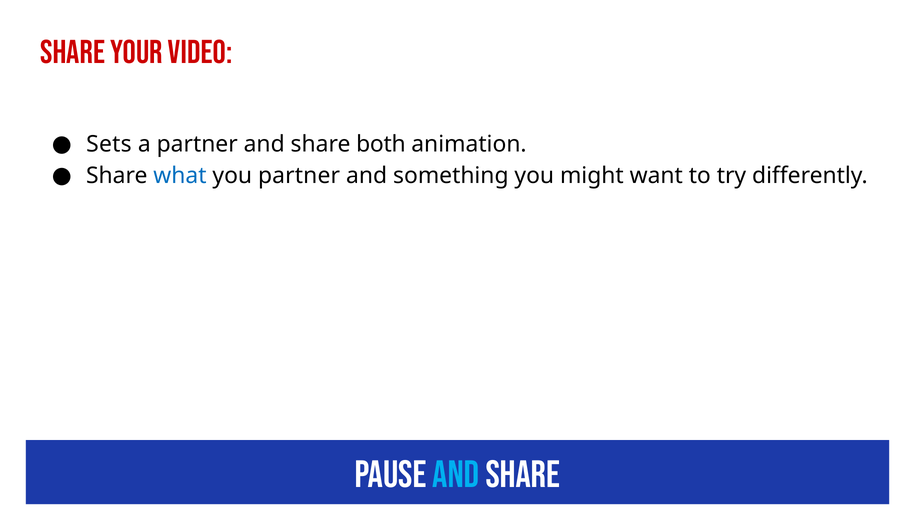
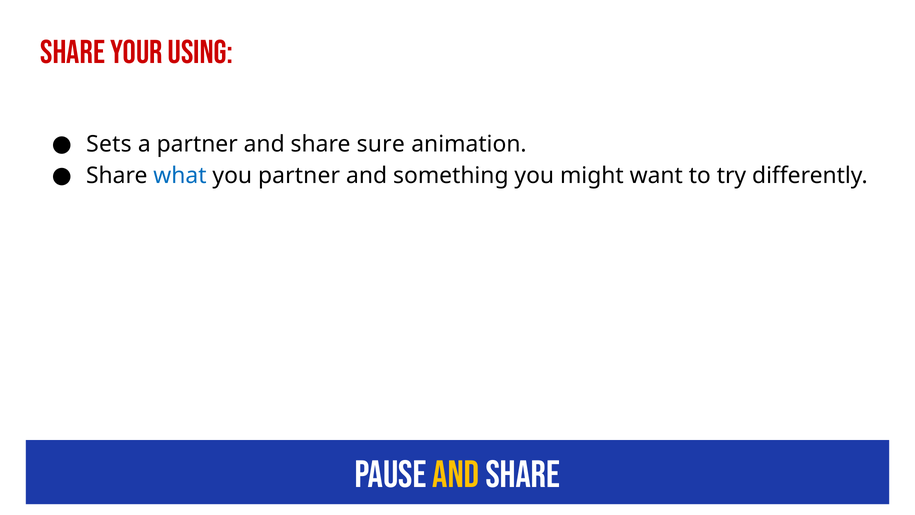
video: video -> using
both: both -> sure
and at (456, 475) colour: light blue -> yellow
